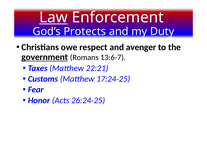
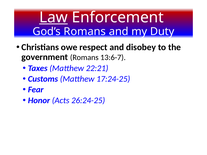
God’s Protects: Protects -> Romans
avenger: avenger -> disobey
government underline: present -> none
